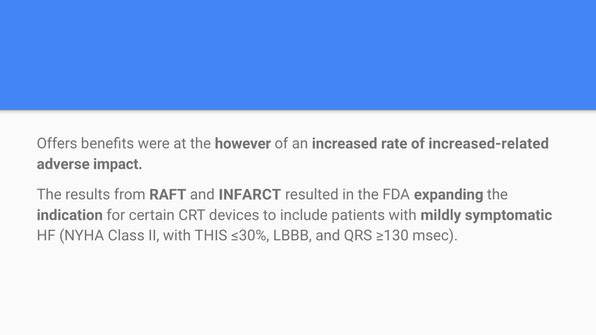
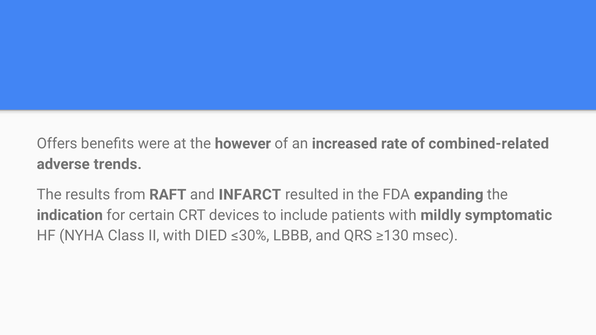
increased-related: increased-related -> combined-related
impact: impact -> trends
THIS: THIS -> DIED
